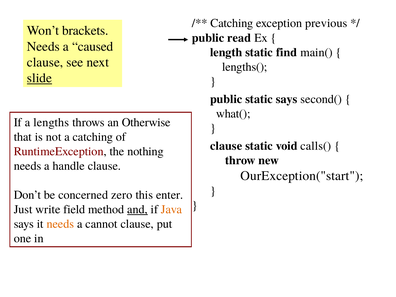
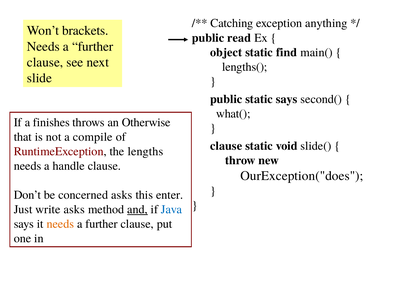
previous: previous -> anything
caused at (93, 46): caused -> further
length: length -> object
slide underline: present -> none
lengths: lengths -> finishes
a catching: catching -> compile
calls(: calls( -> slide(
nothing: nothing -> lengths
OurException("start: OurException("start -> OurException("does
concerned zero: zero -> asks
write field: field -> asks
Java colour: orange -> blue
cannot at (102, 224): cannot -> further
